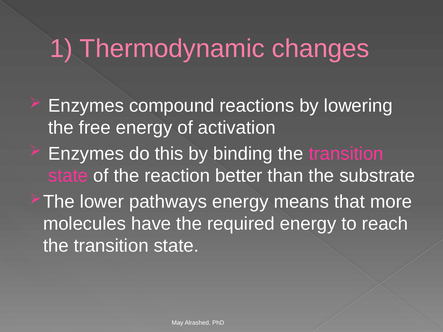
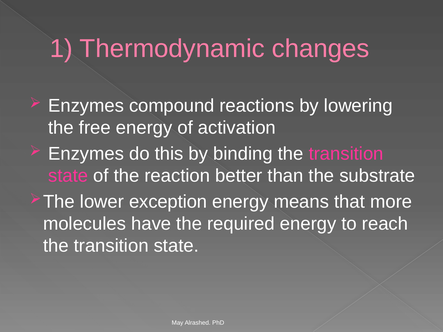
pathways: pathways -> exception
